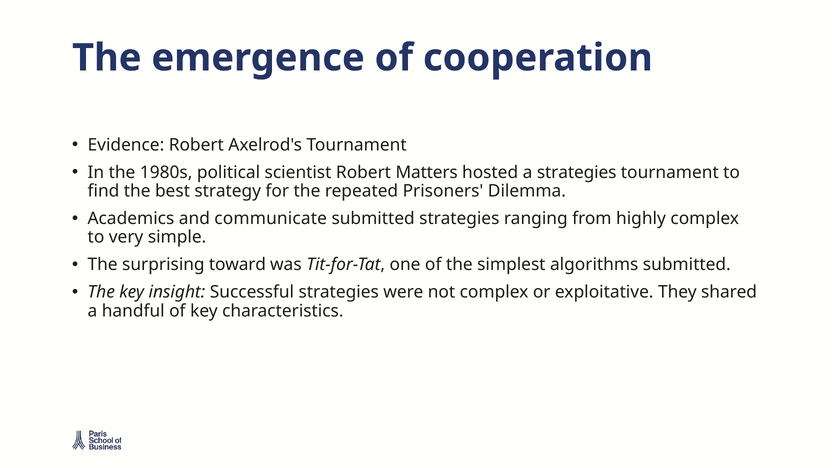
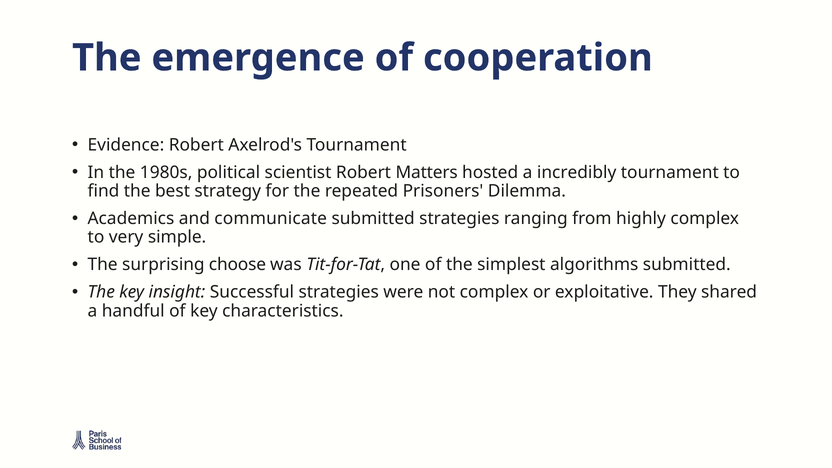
a strategies: strategies -> incredibly
toward: toward -> choose
